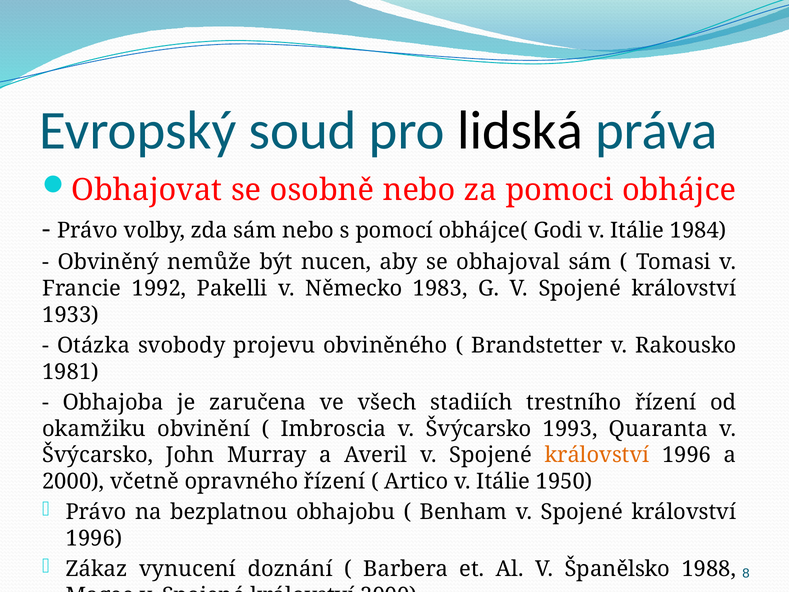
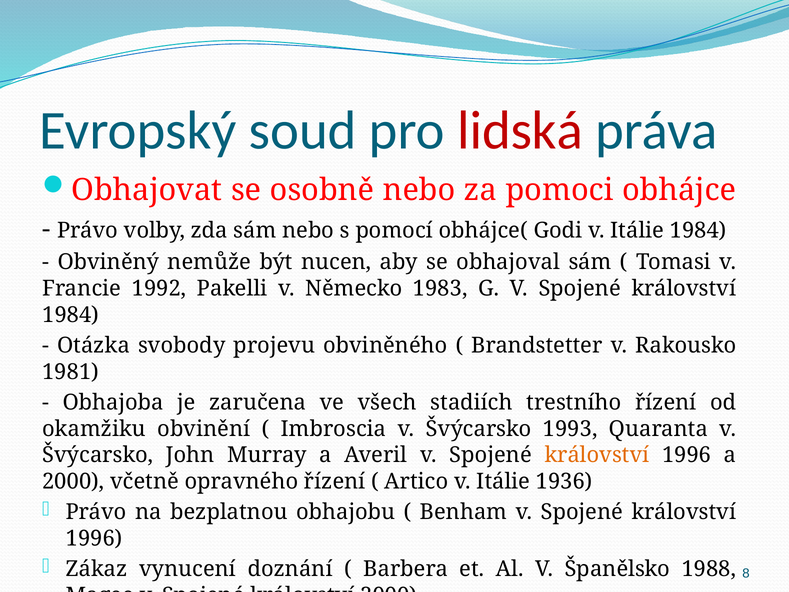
lidská colour: black -> red
1933 at (71, 315): 1933 -> 1984
1950: 1950 -> 1936
